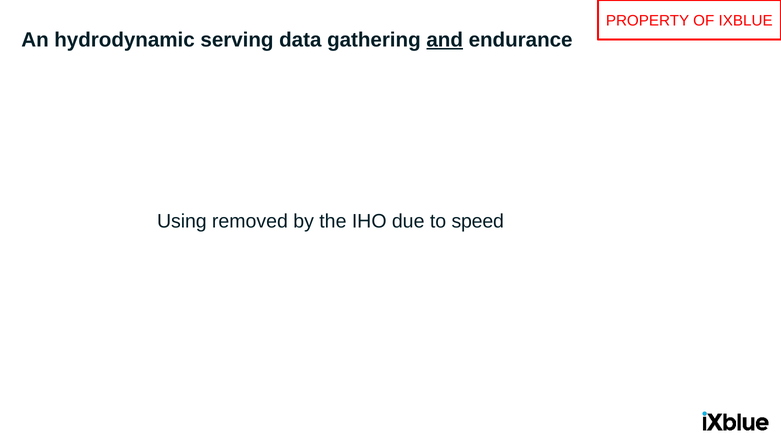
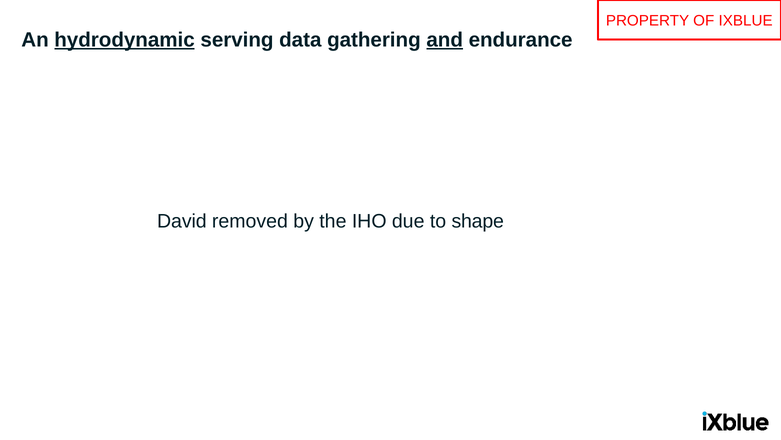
hydrodynamic underline: none -> present
Using: Using -> David
speed: speed -> shape
